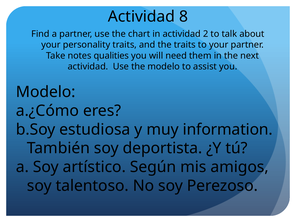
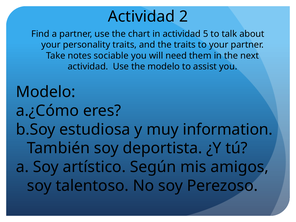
8: 8 -> 2
2: 2 -> 5
qualities: qualities -> sociable
